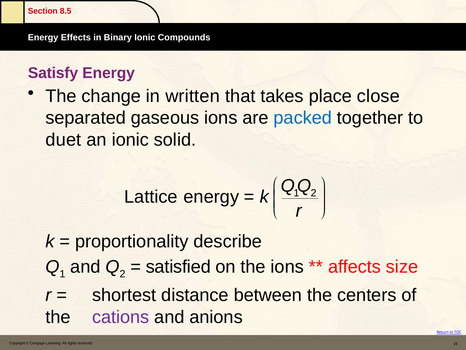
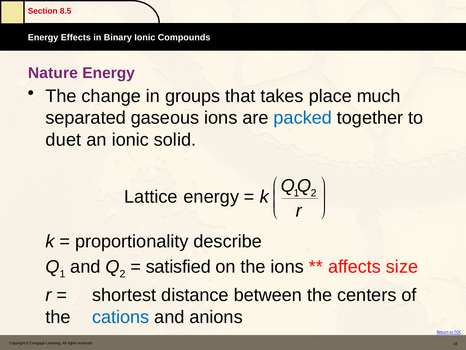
Satisfy: Satisfy -> Nature
written: written -> groups
close: close -> much
cations colour: purple -> blue
